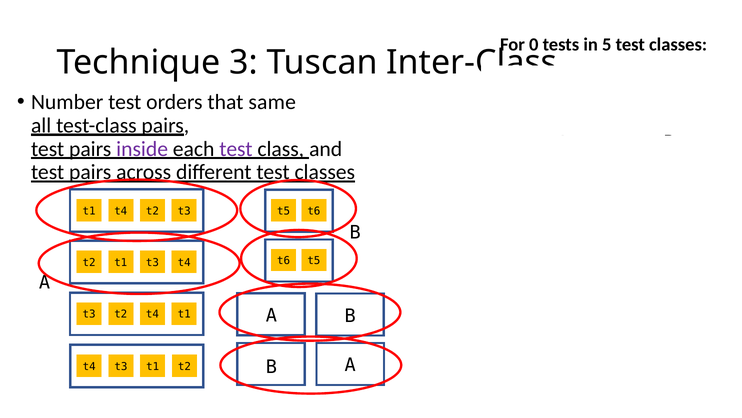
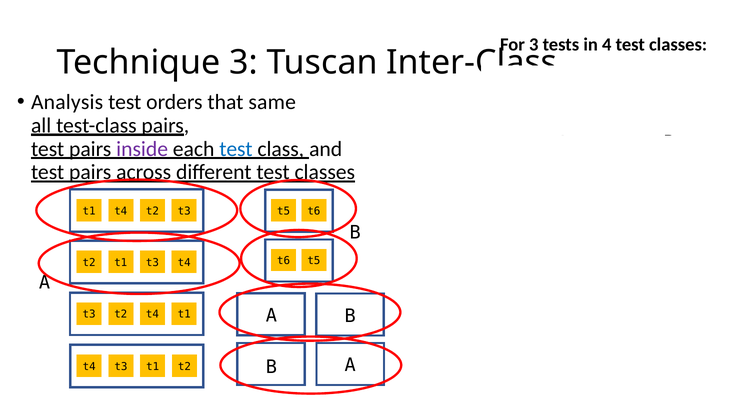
For 0: 0 -> 3
in 5: 5 -> 4
Number: Number -> Analysis
test at (236, 149) colour: purple -> blue
